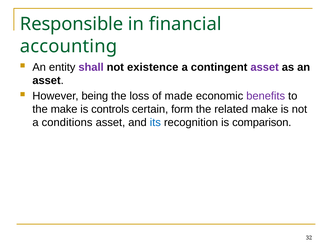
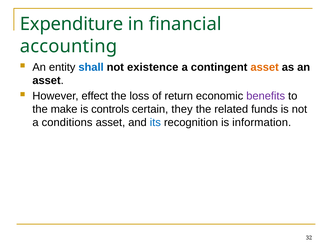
Responsible: Responsible -> Expenditure
shall colour: purple -> blue
asset at (265, 67) colour: purple -> orange
being: being -> effect
made: made -> return
form: form -> they
related make: make -> funds
comparison: comparison -> information
